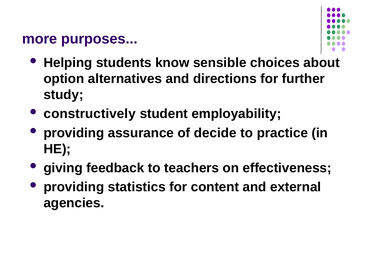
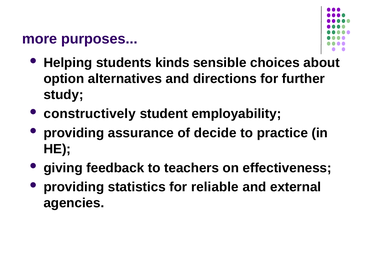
know: know -> kinds
content: content -> reliable
